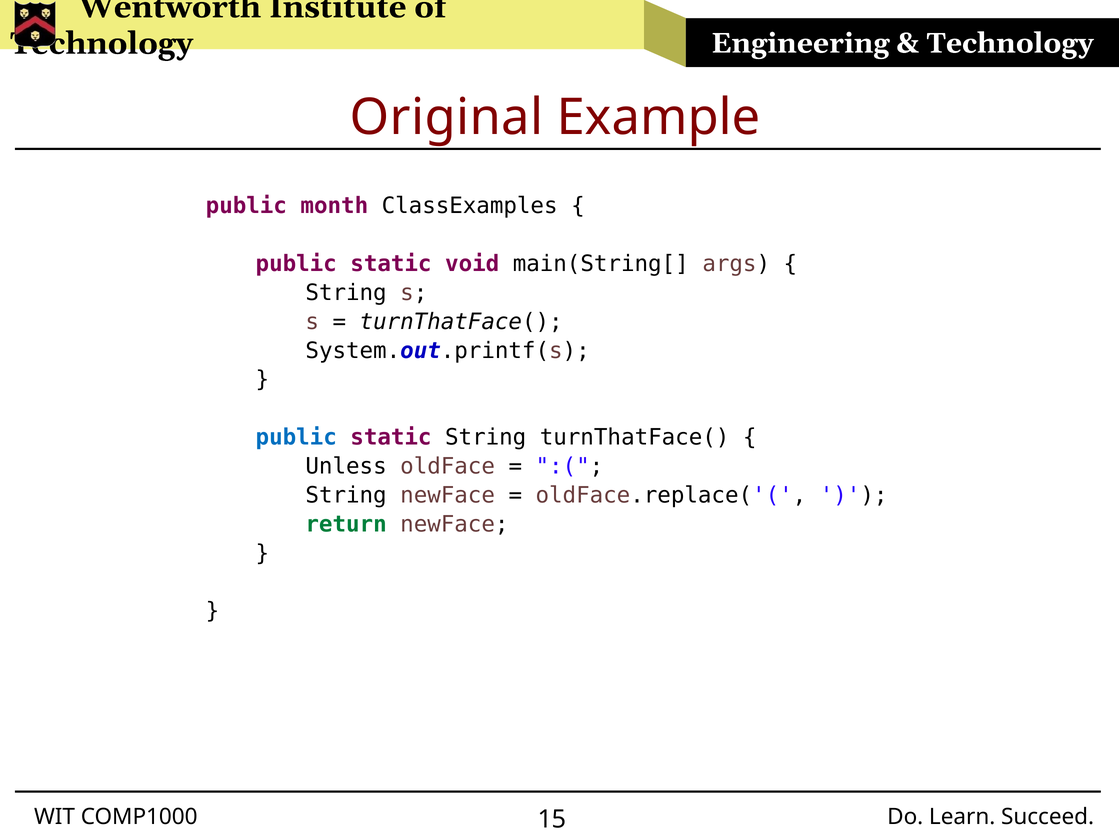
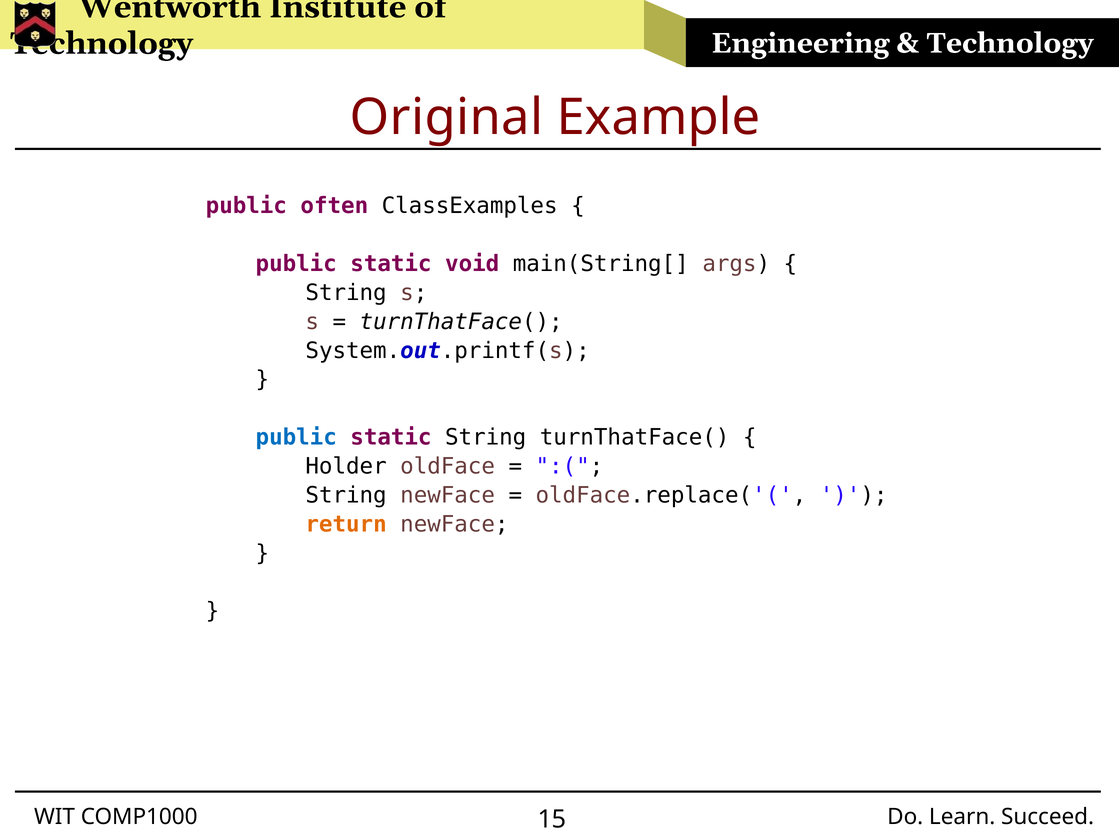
month: month -> often
Unless: Unless -> Holder
return colour: green -> orange
